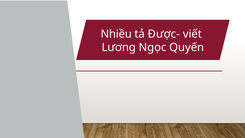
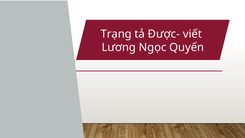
Nhiều: Nhiều -> Trạng
